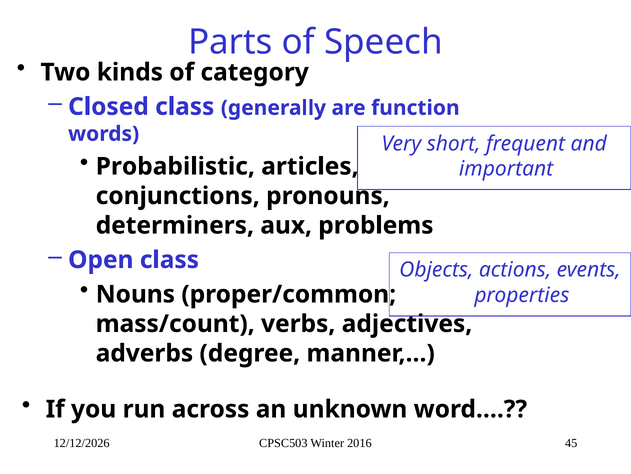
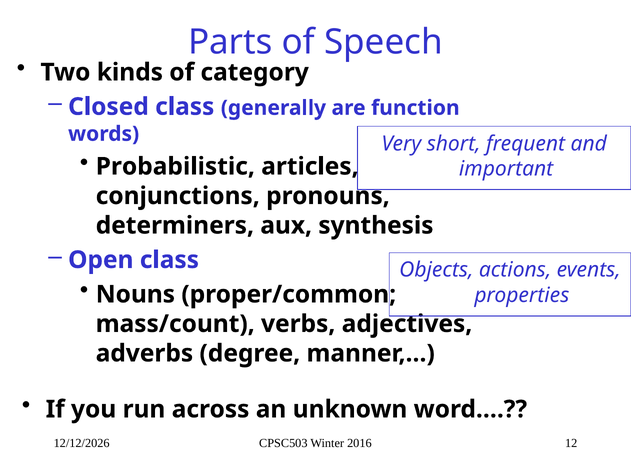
problems: problems -> synthesis
45: 45 -> 12
